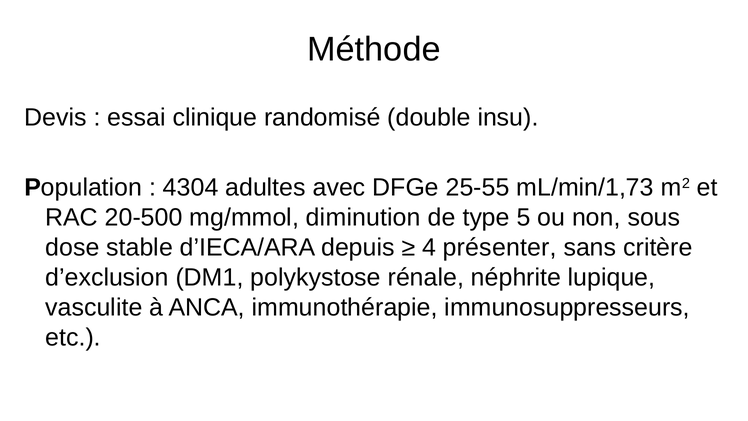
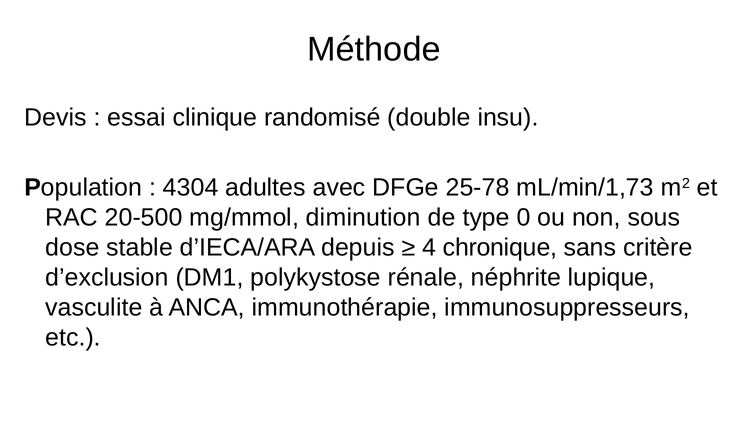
25-55: 25-55 -> 25-78
5: 5 -> 0
présenter: présenter -> chronique
